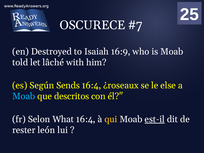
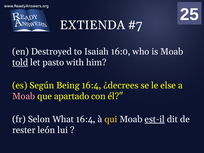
OSCURECE: OSCURECE -> EXTIENDA
16:9: 16:9 -> 16:0
told underline: none -> present
lâché: lâché -> pasto
Sends: Sends -> Being
¿roseaux: ¿roseaux -> ¿decrees
Moab at (24, 96) colour: light blue -> pink
descritos: descritos -> apartado
